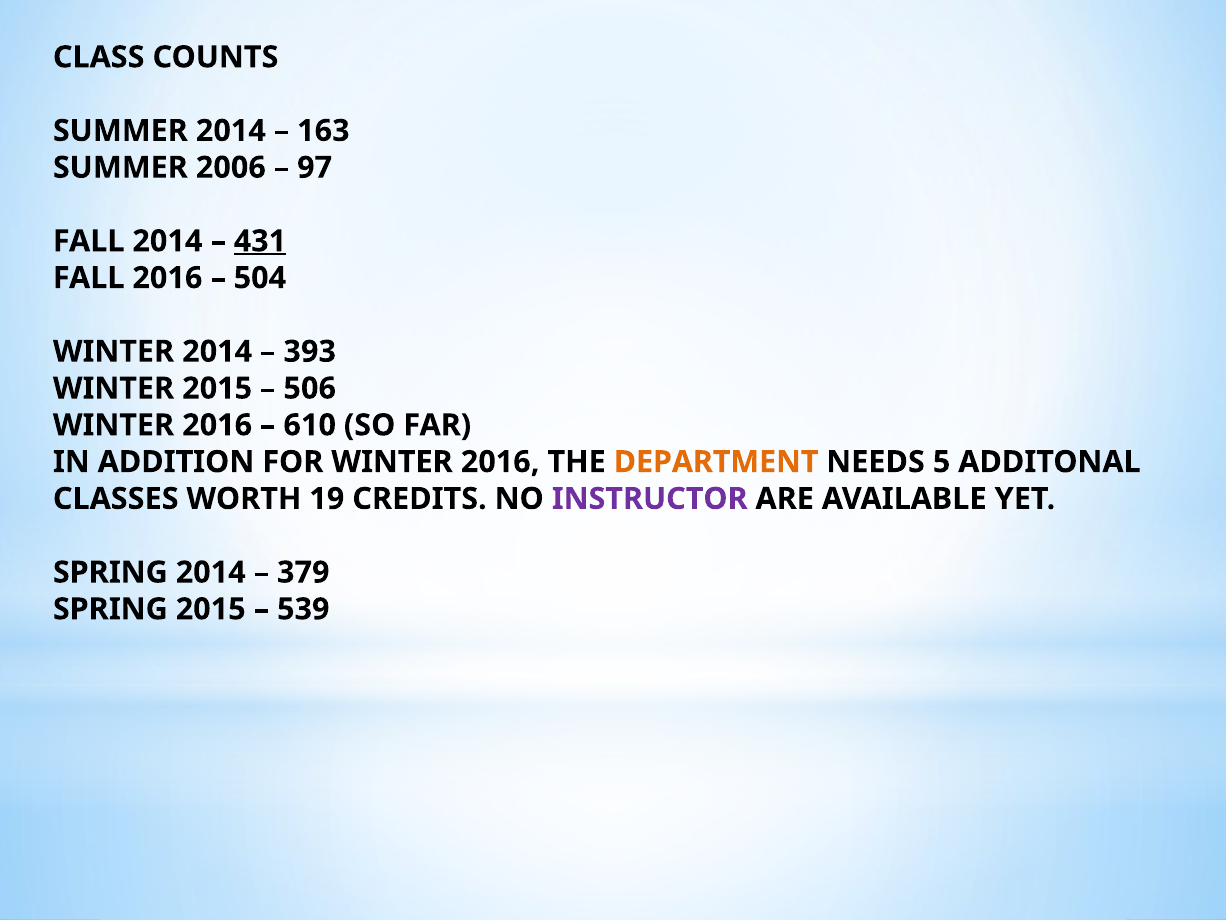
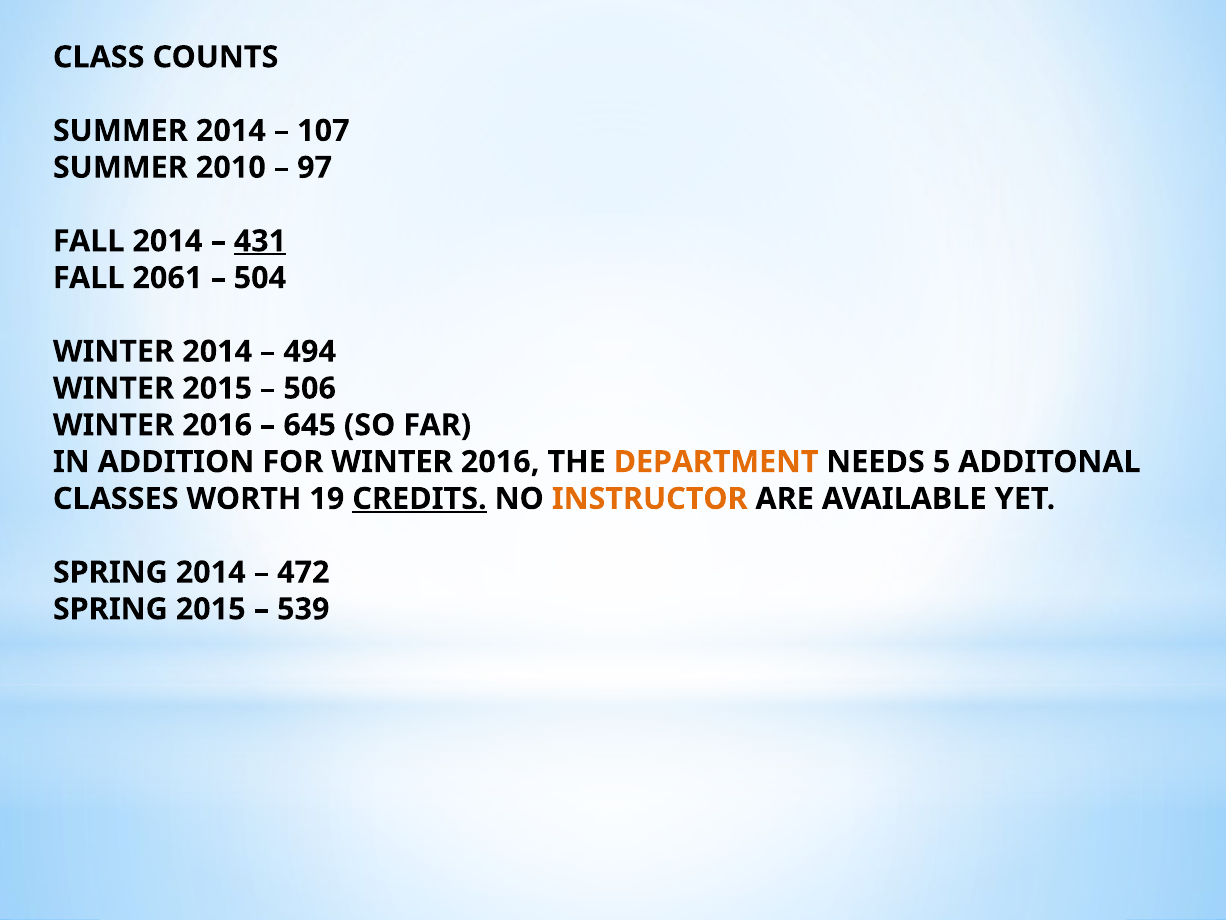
163: 163 -> 107
2006: 2006 -> 2010
FALL 2016: 2016 -> 2061
393: 393 -> 494
610: 610 -> 645
CREDITS underline: none -> present
INSTRUCTOR colour: purple -> orange
379: 379 -> 472
